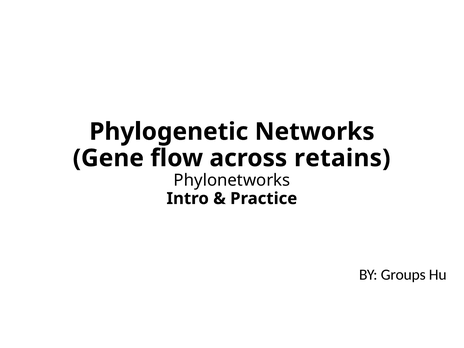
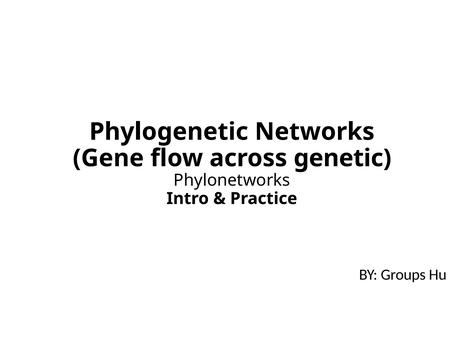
retains: retains -> genetic
